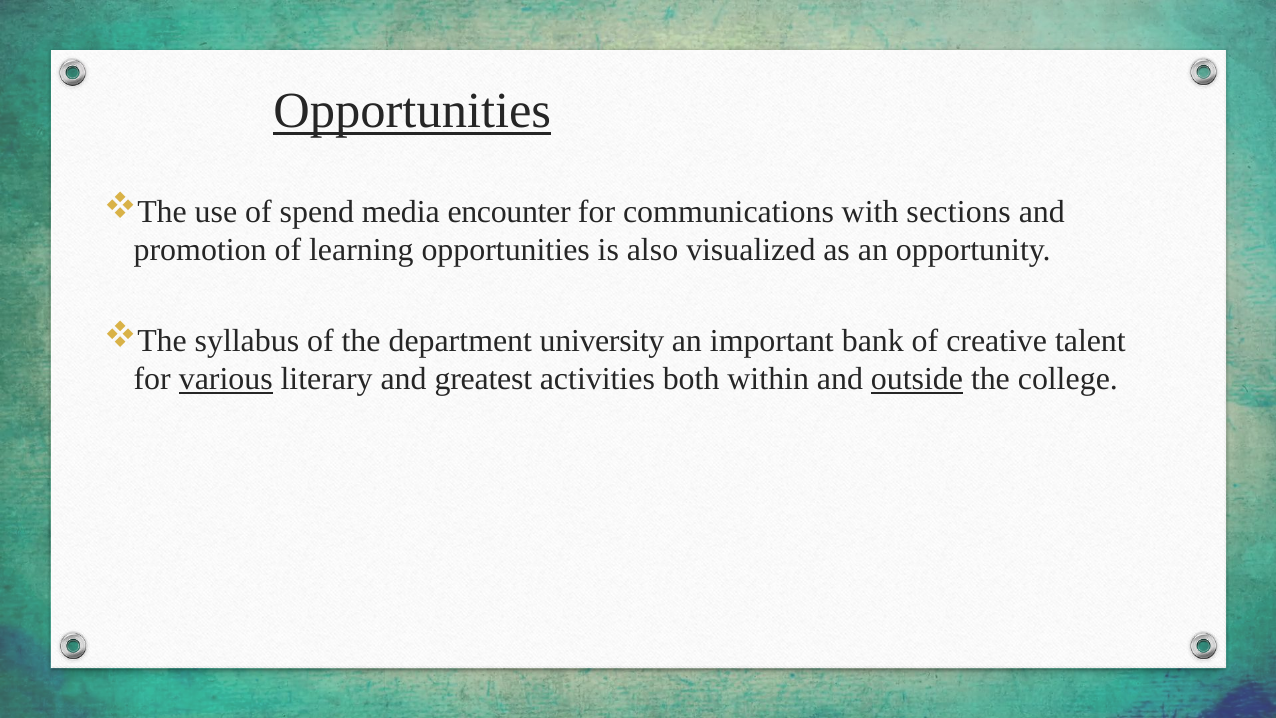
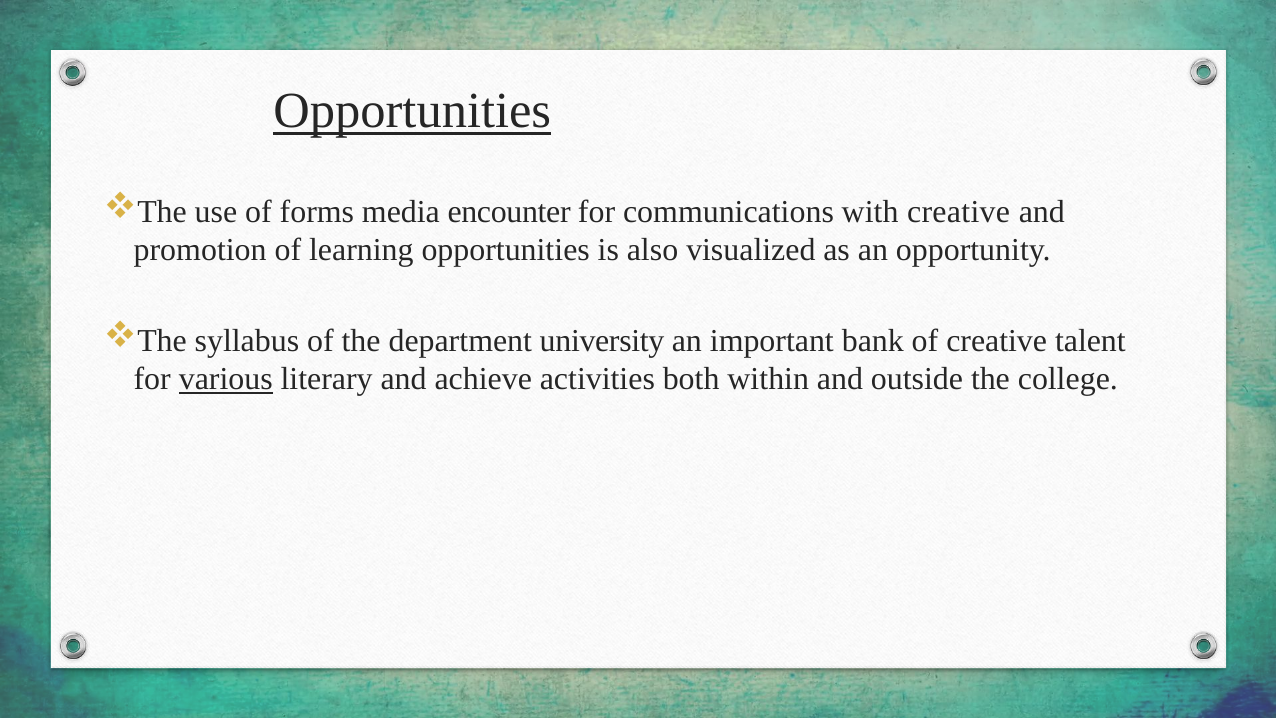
spend: spend -> forms
with sections: sections -> creative
greatest: greatest -> achieve
outside underline: present -> none
